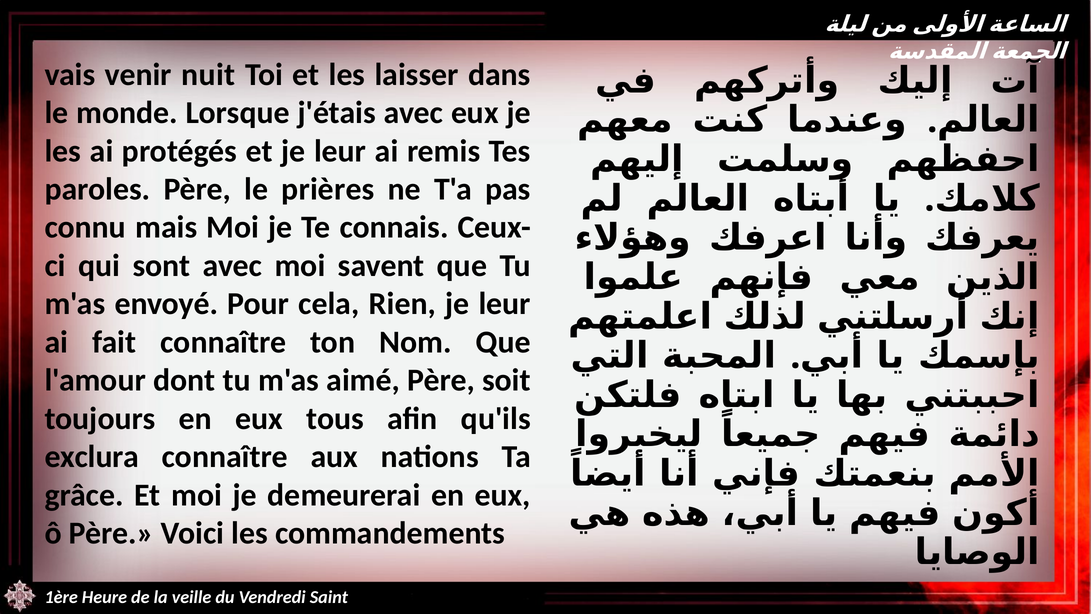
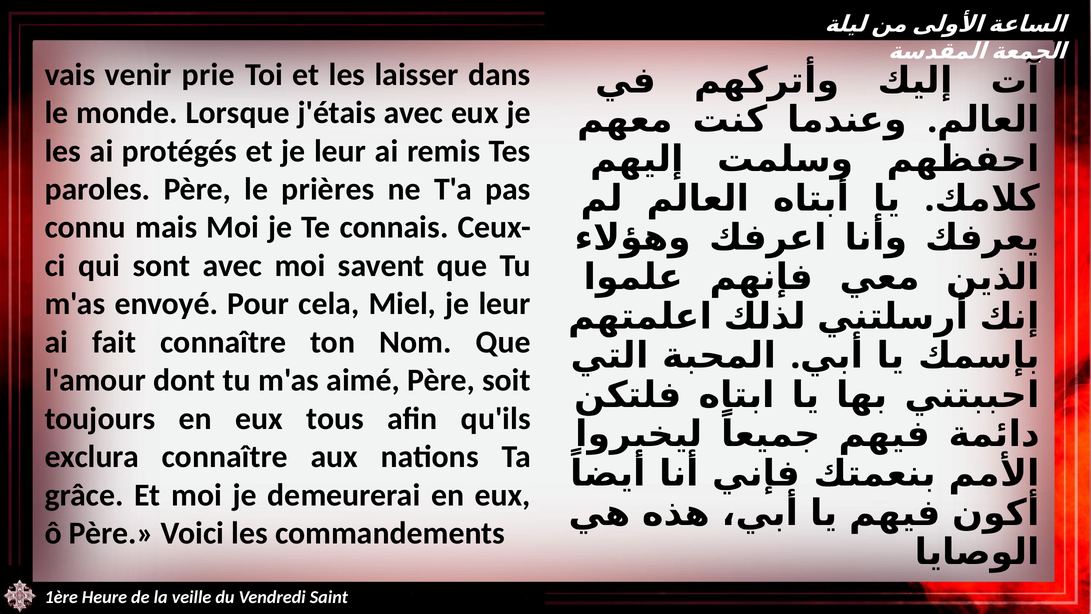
nuit: nuit -> prie
Rien: Rien -> Miel
